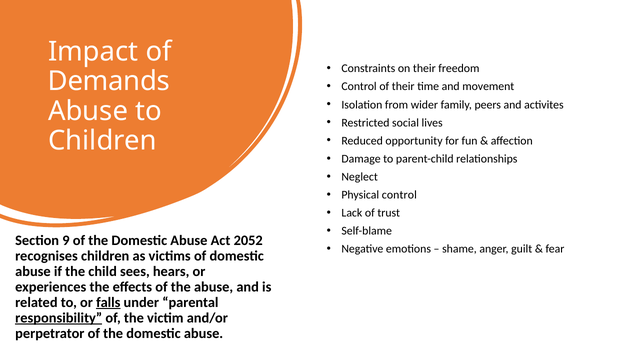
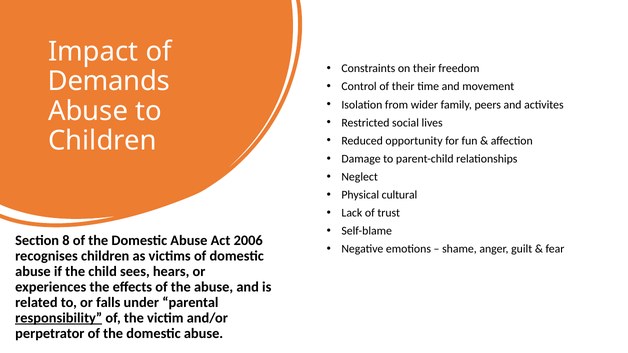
Physical control: control -> cultural
9: 9 -> 8
2052: 2052 -> 2006
falls underline: present -> none
